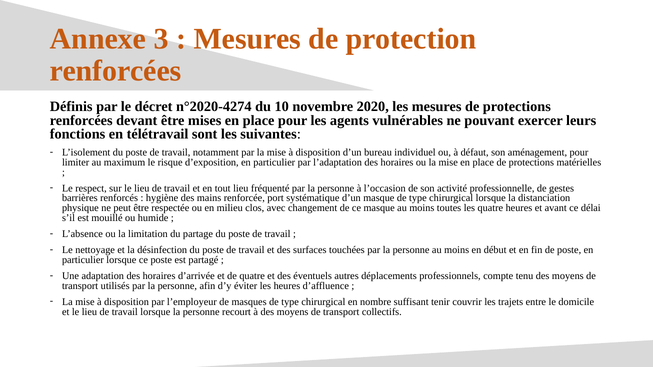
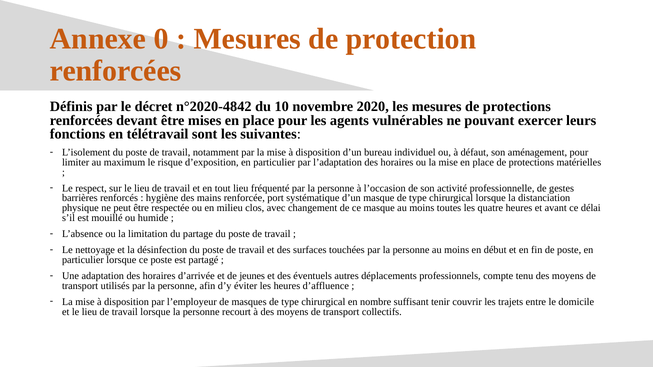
3: 3 -> 0
n°2020-4274: n°2020-4274 -> n°2020-4842
de quatre: quatre -> jeunes
